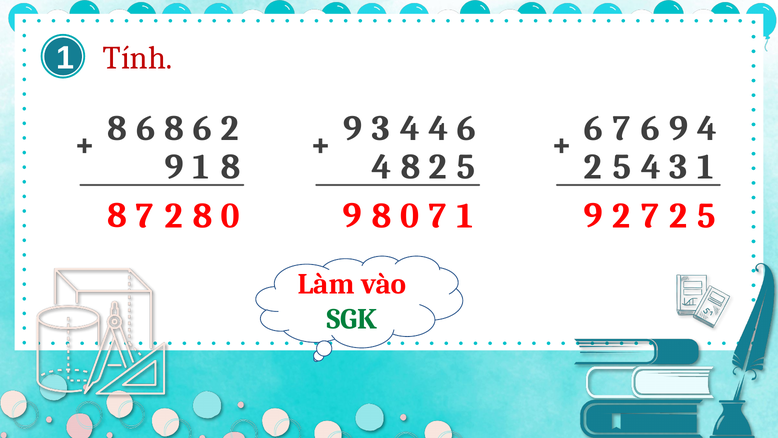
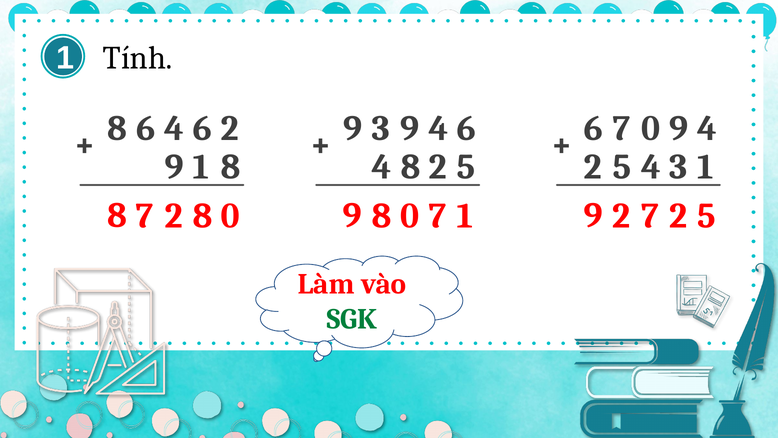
Tính colour: red -> black
8 at (174, 128): 8 -> 4
4 at (410, 128): 4 -> 9
6 at (651, 128): 6 -> 0
